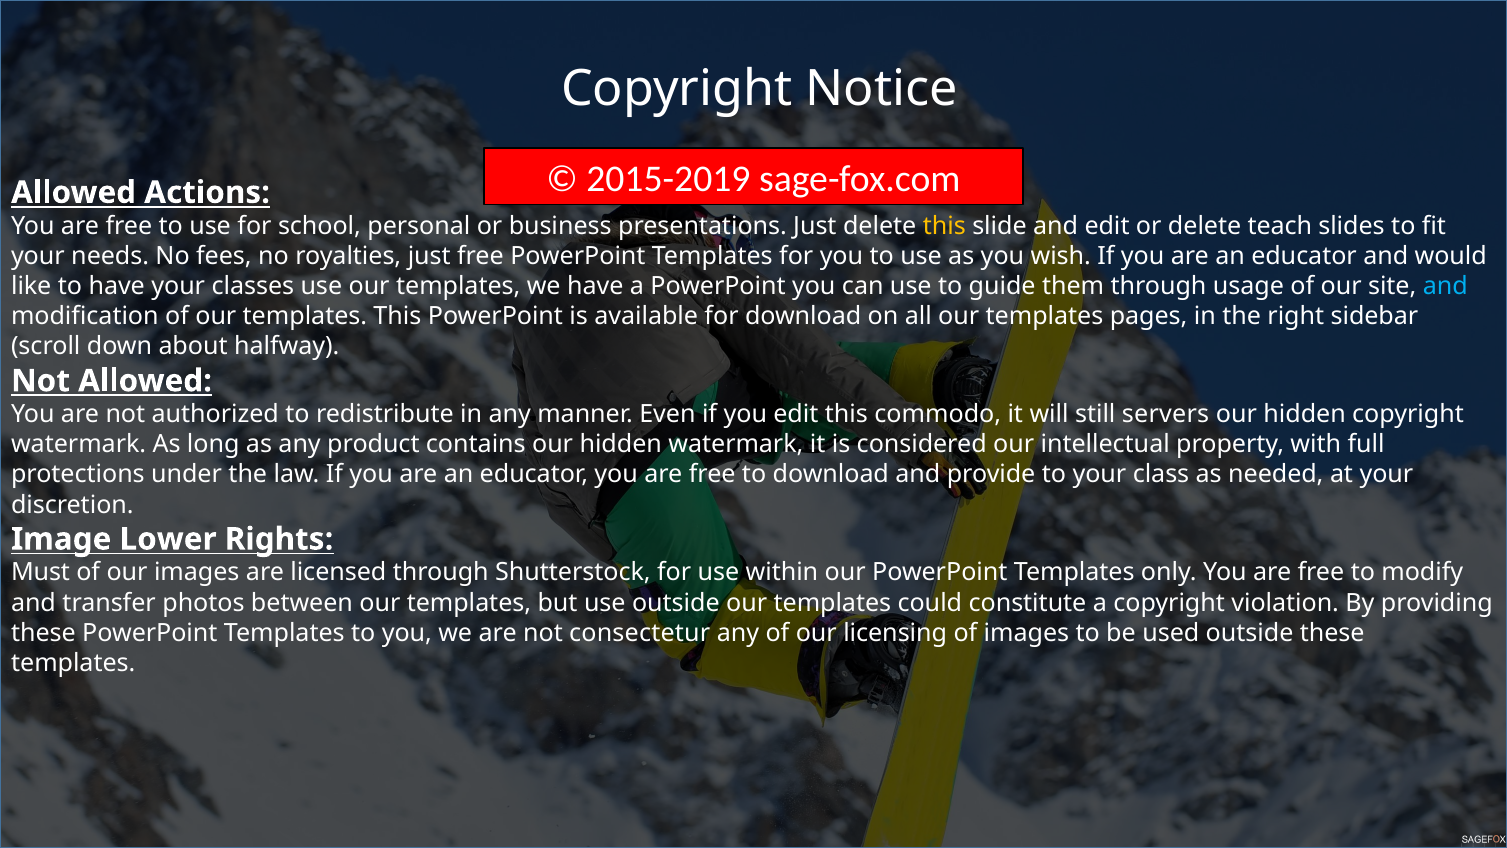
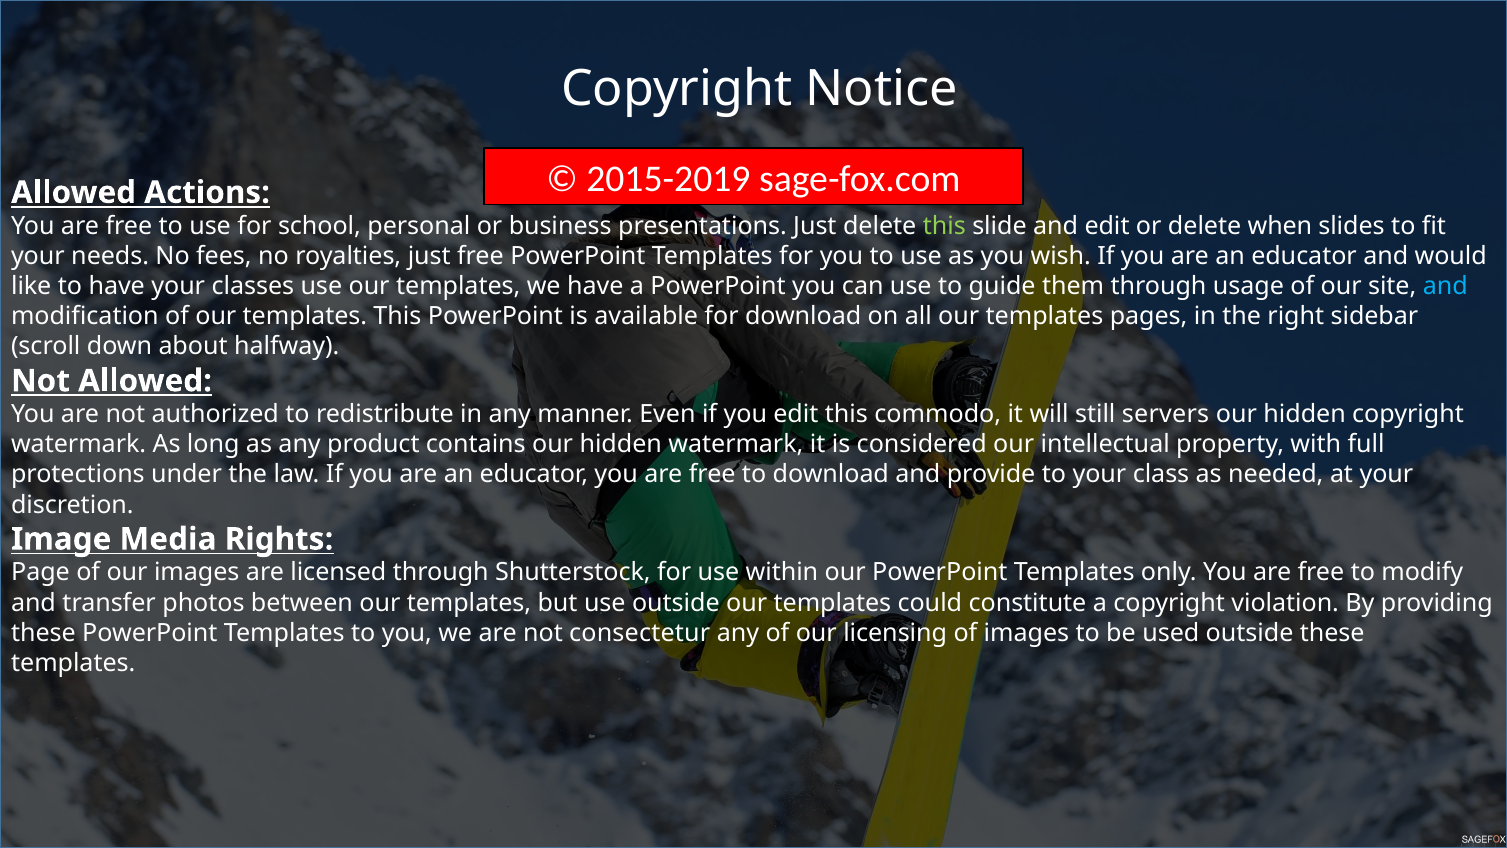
this at (944, 226) colour: yellow -> light green
teach: teach -> when
Lower: Lower -> Media
Must: Must -> Page
